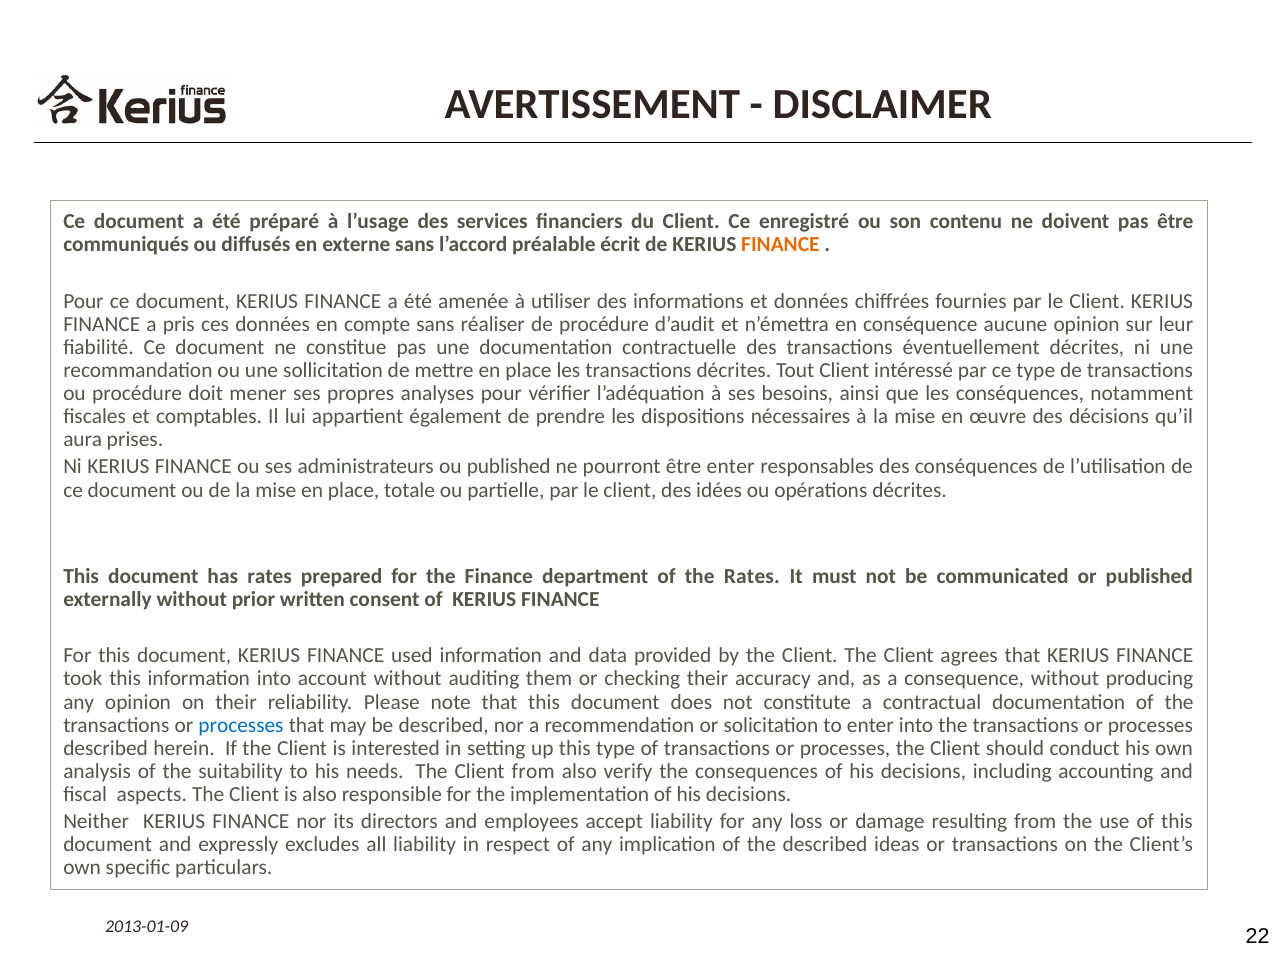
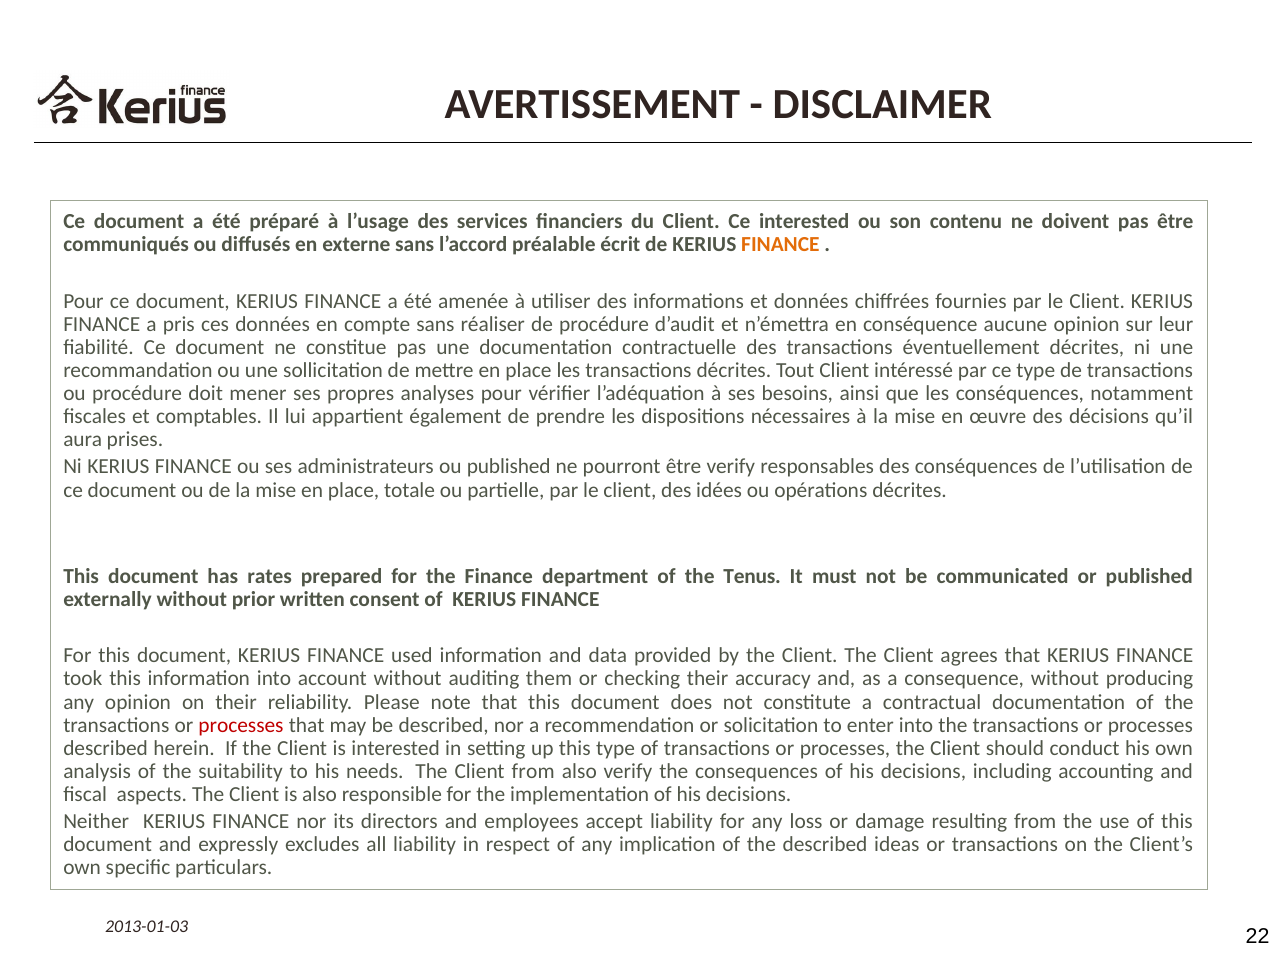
Ce enregistré: enregistré -> interested
être enter: enter -> verify
the Rates: Rates -> Tenus
processes at (241, 725) colour: blue -> red
2013-01-09: 2013-01-09 -> 2013-01-03
